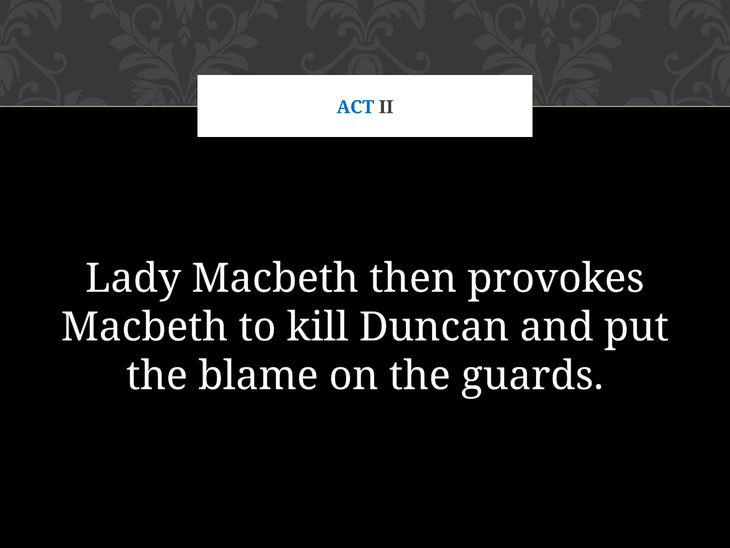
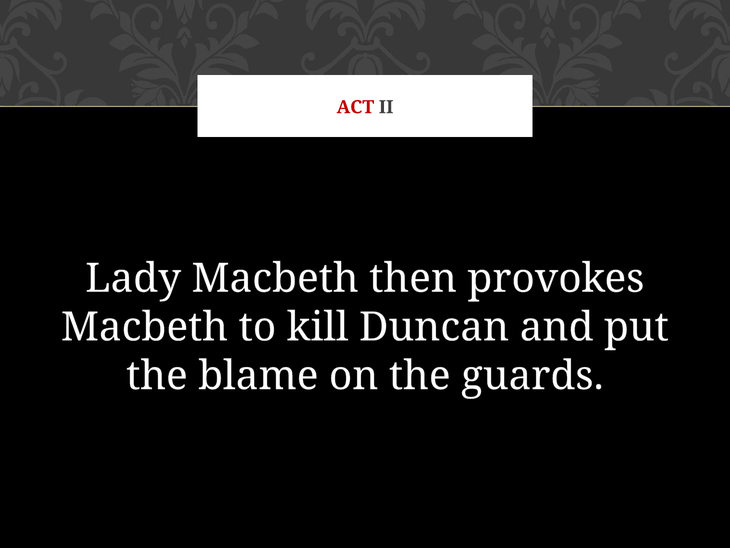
ACT colour: blue -> red
